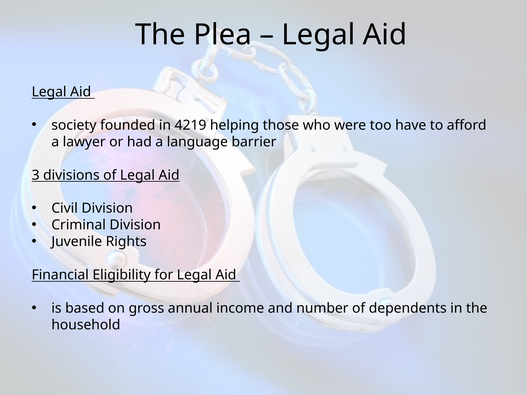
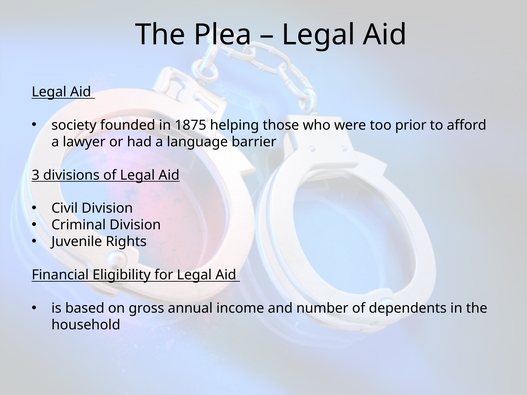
4219: 4219 -> 1875
have: have -> prior
